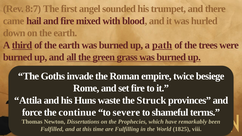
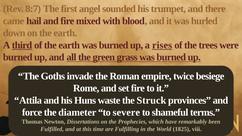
path: path -> rises
continue: continue -> diameter
